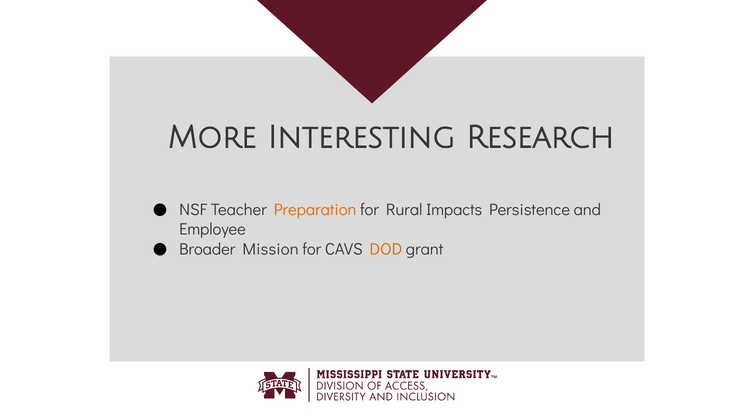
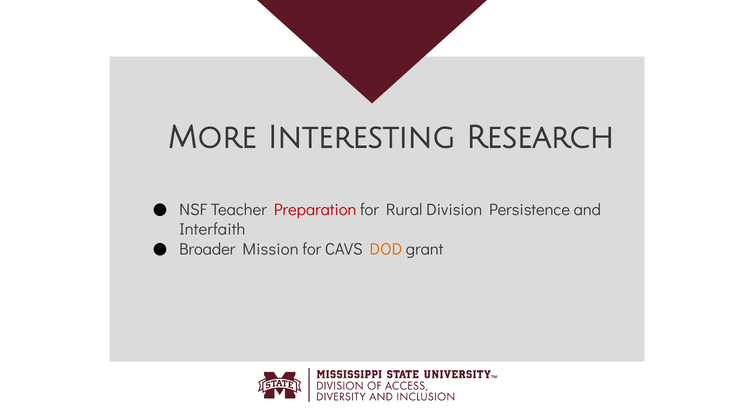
Preparation colour: orange -> red
Impacts: Impacts -> Division
Employee: Employee -> Interfaith
